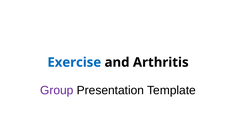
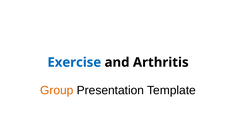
Group colour: purple -> orange
